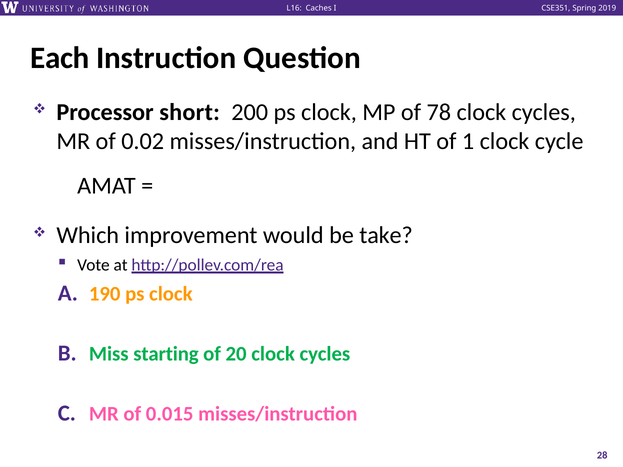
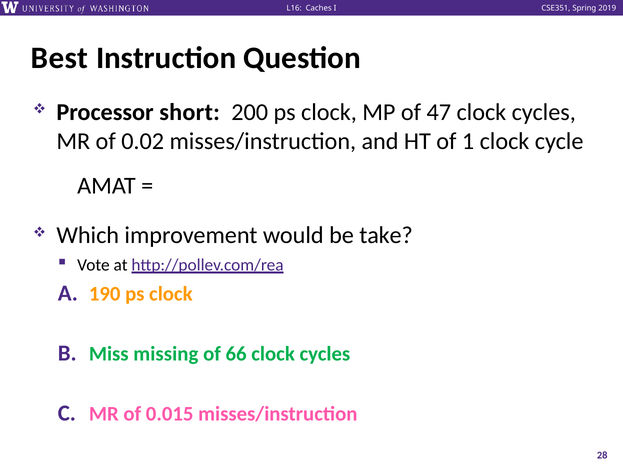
Each: Each -> Best
78: 78 -> 47
starting: starting -> missing
20: 20 -> 66
